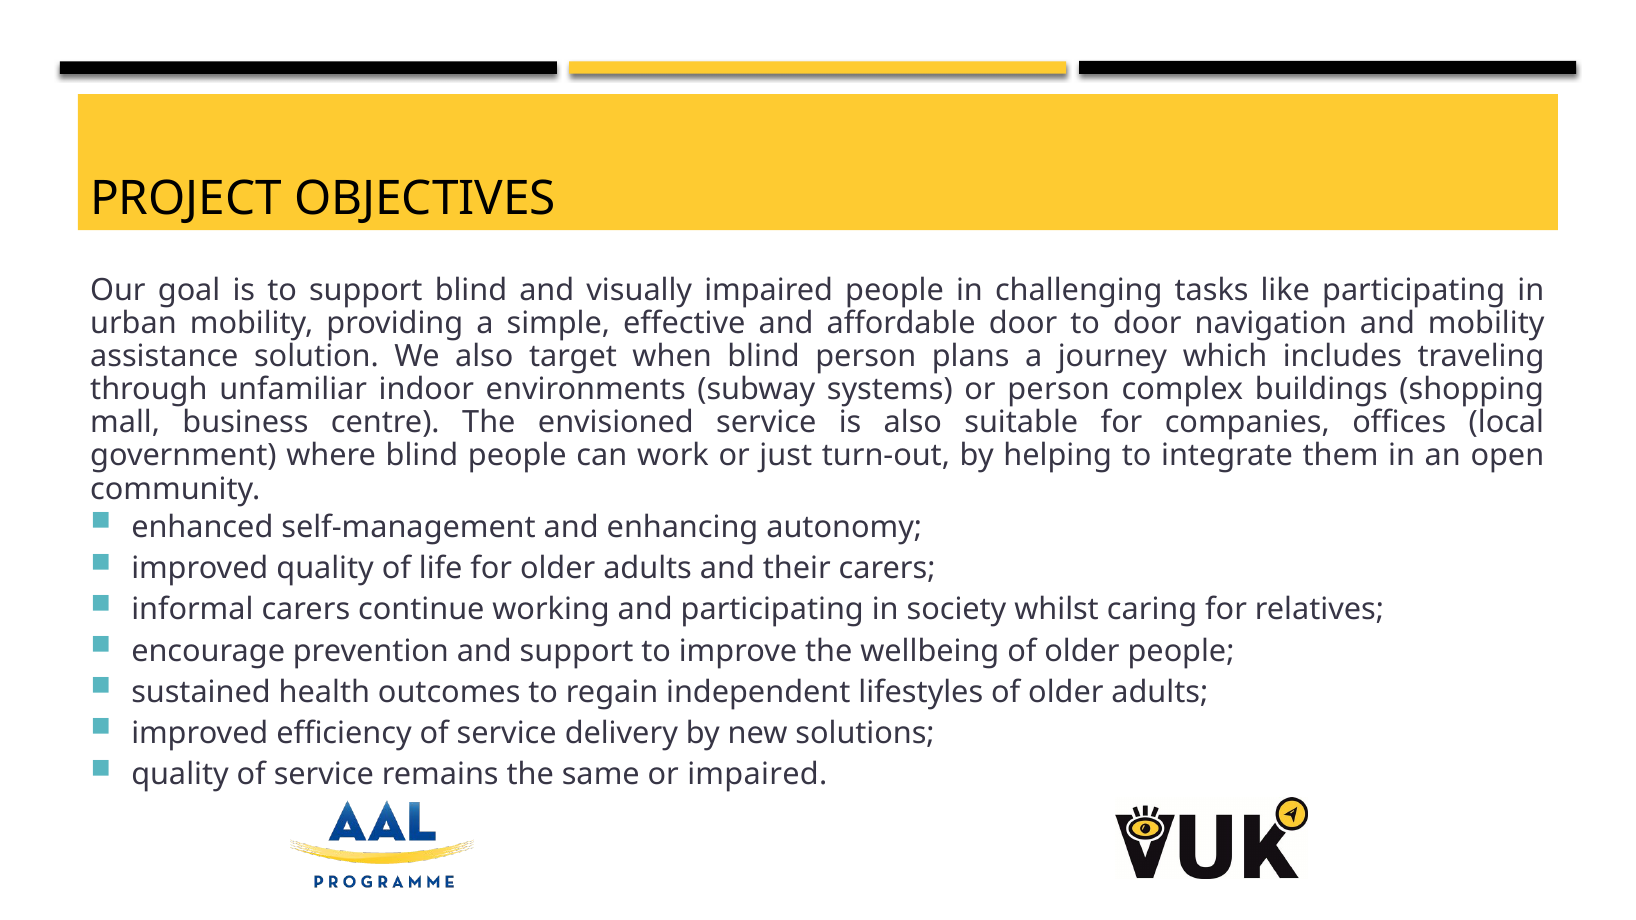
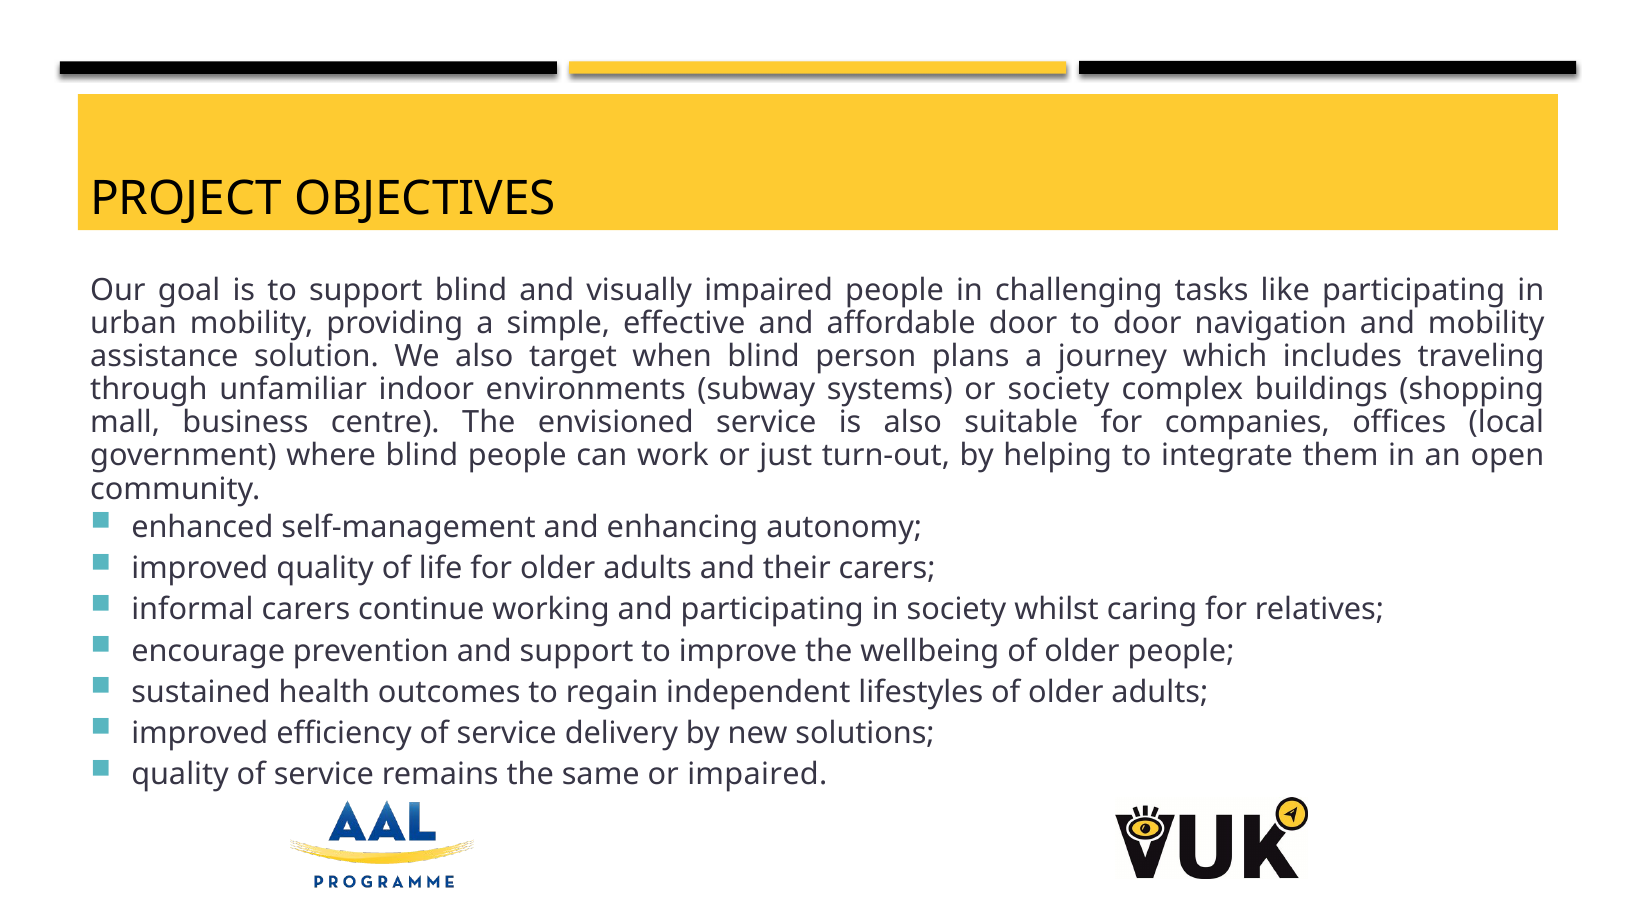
or person: person -> society
